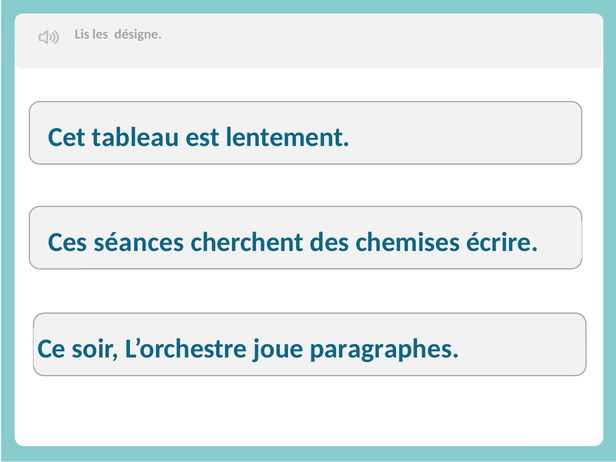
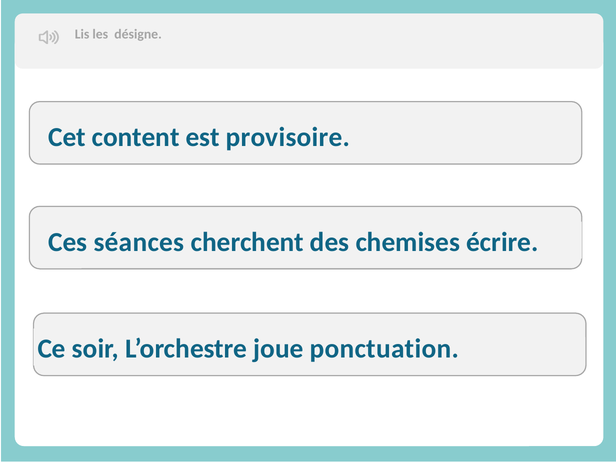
tableau: tableau -> content
lentement: lentement -> provisoire
paragraphes: paragraphes -> ponctuation
